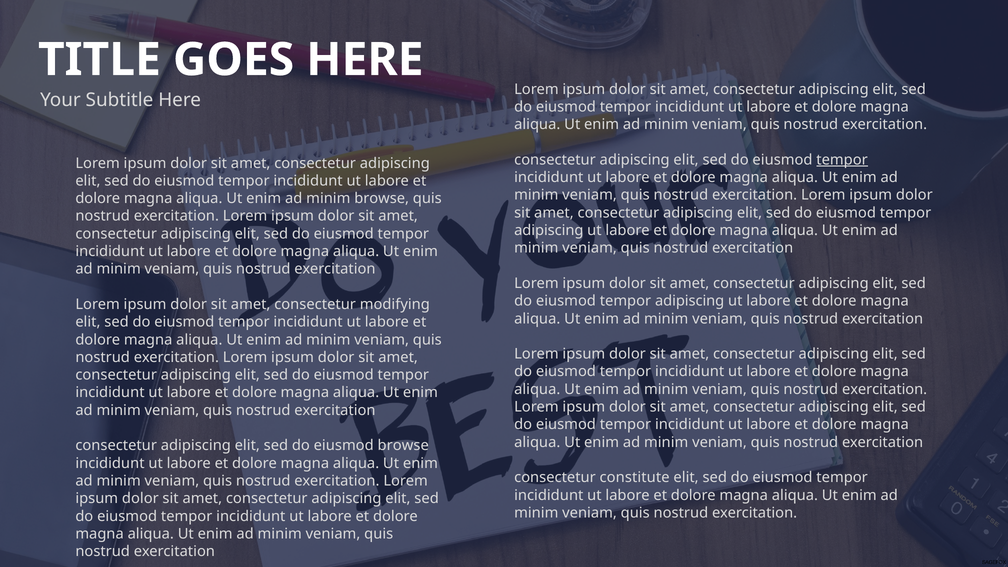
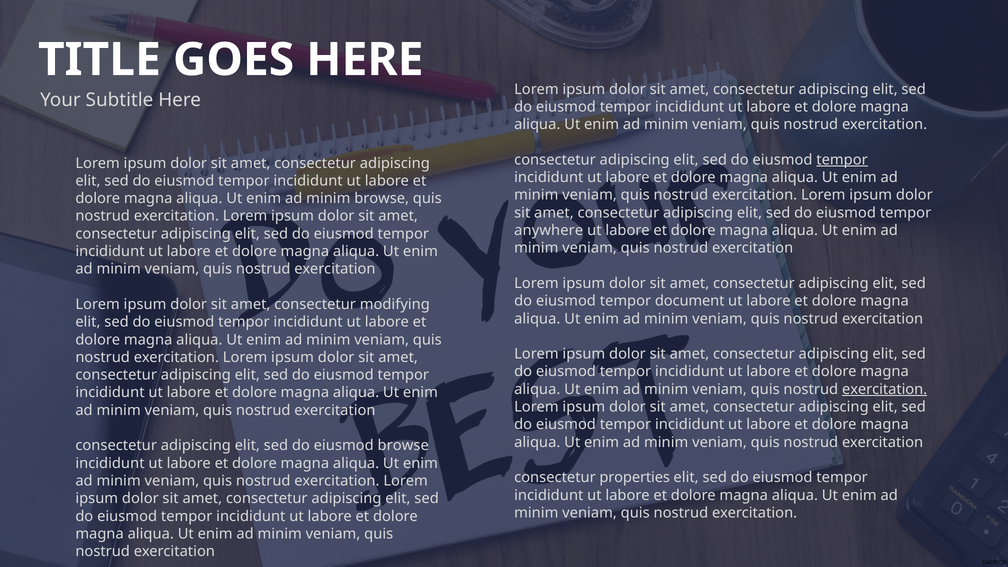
adipiscing at (549, 230): adipiscing -> anywhere
adipiscing at (690, 301): adipiscing -> document
exercitation at (885, 389) underline: none -> present
constitute: constitute -> properties
